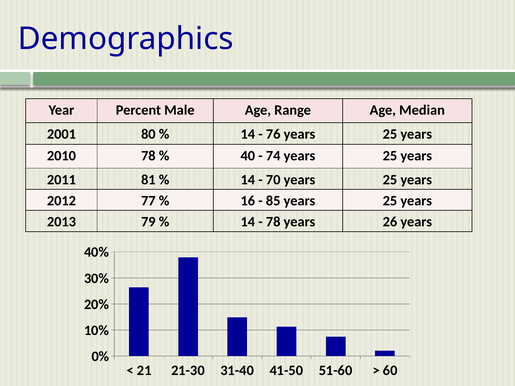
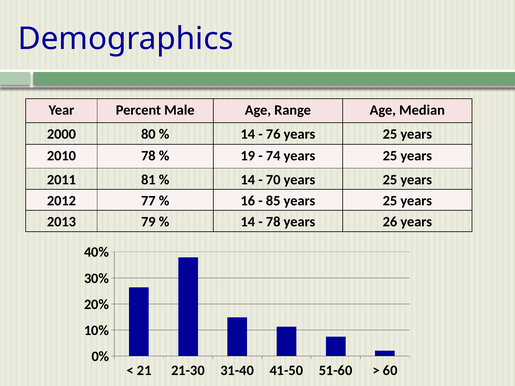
2001: 2001 -> 2000
40: 40 -> 19
